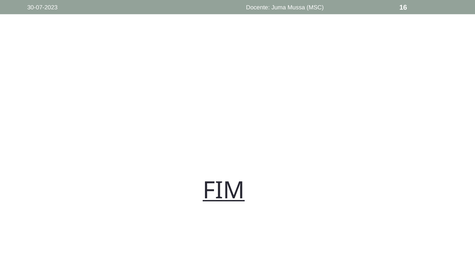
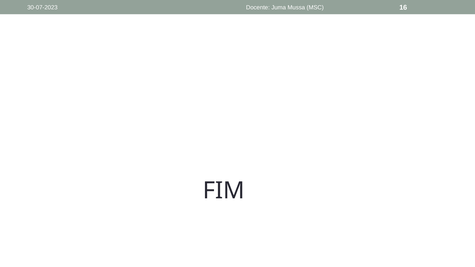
FIM underline: present -> none
